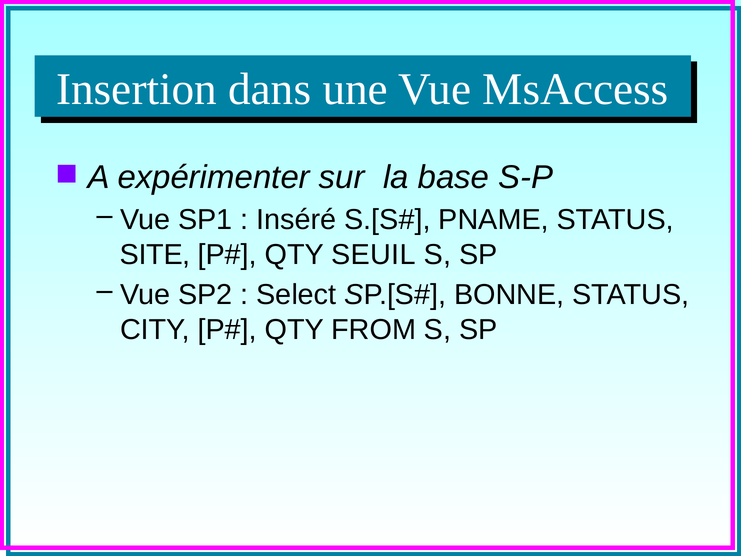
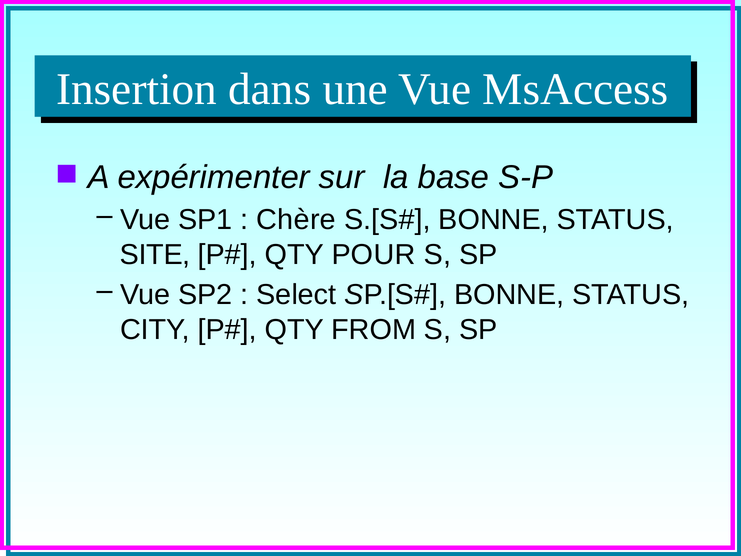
Inséré: Inséré -> Chère
PNAME at (494, 220): PNAME -> BONNE
SEUIL: SEUIL -> POUR
